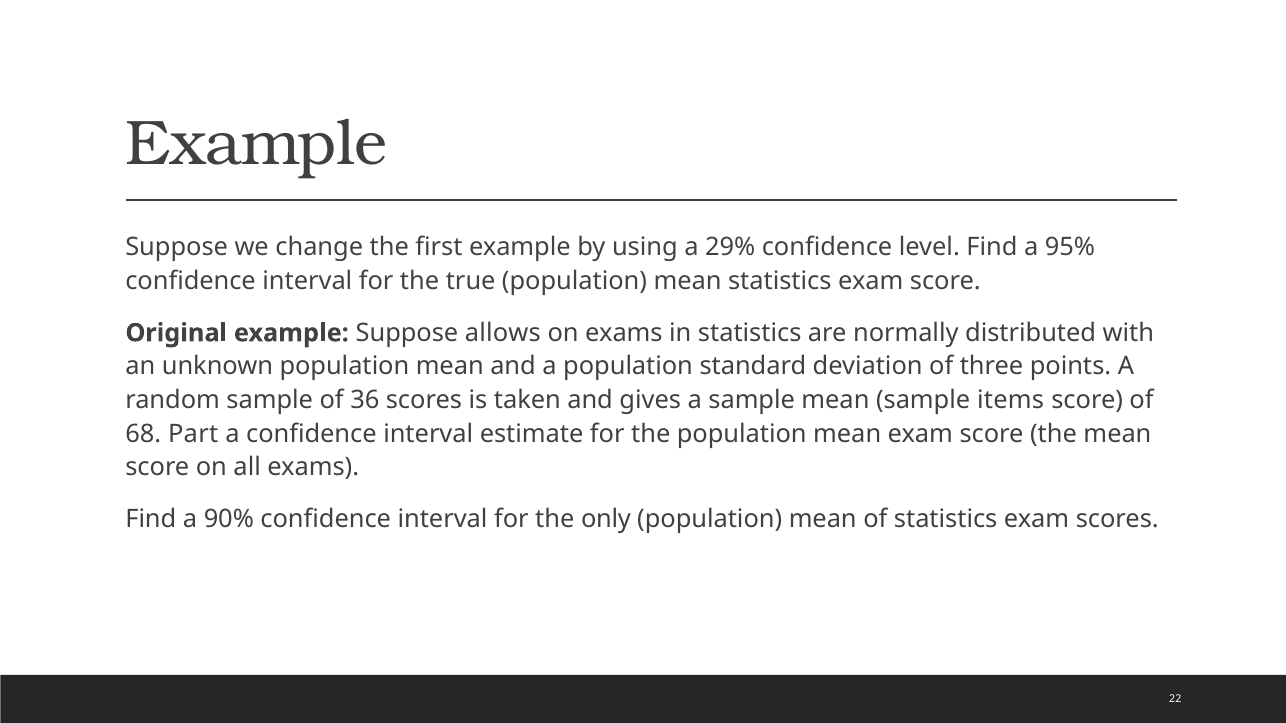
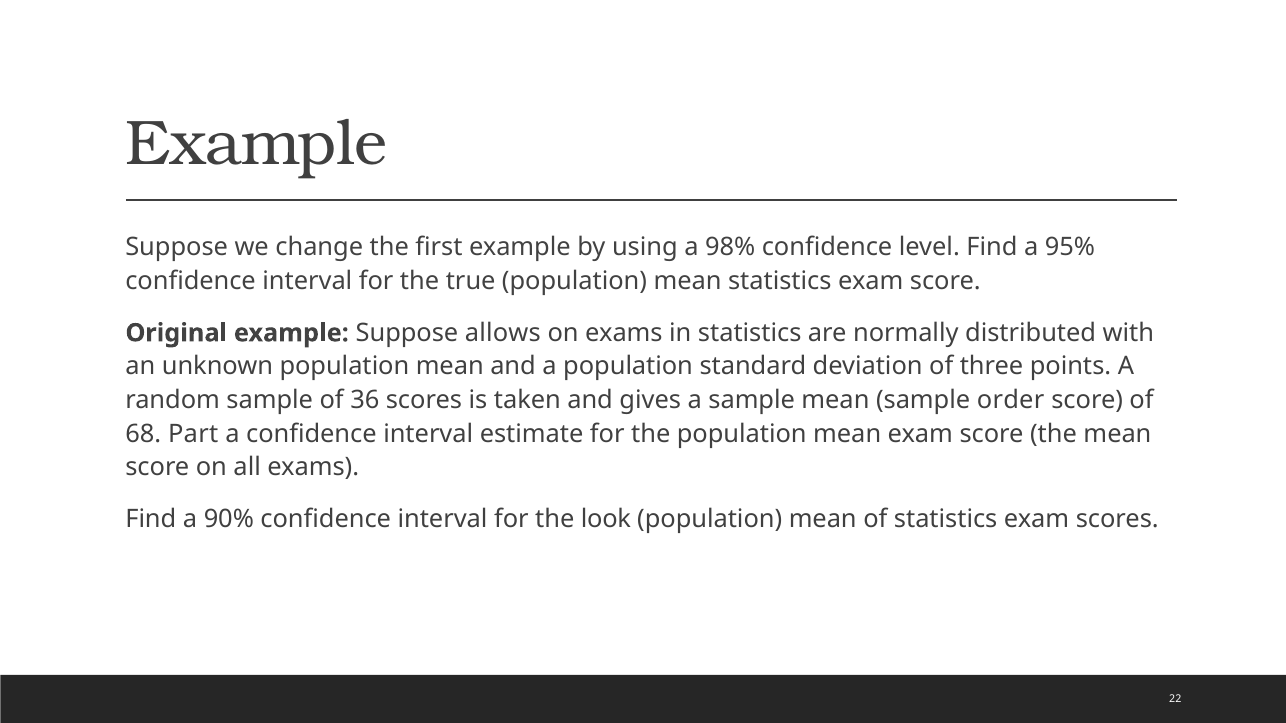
29%: 29% -> 98%
items: items -> order
only: only -> look
